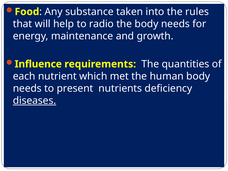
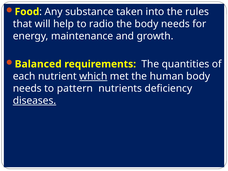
Influence: Influence -> Balanced
which underline: none -> present
present: present -> pattern
